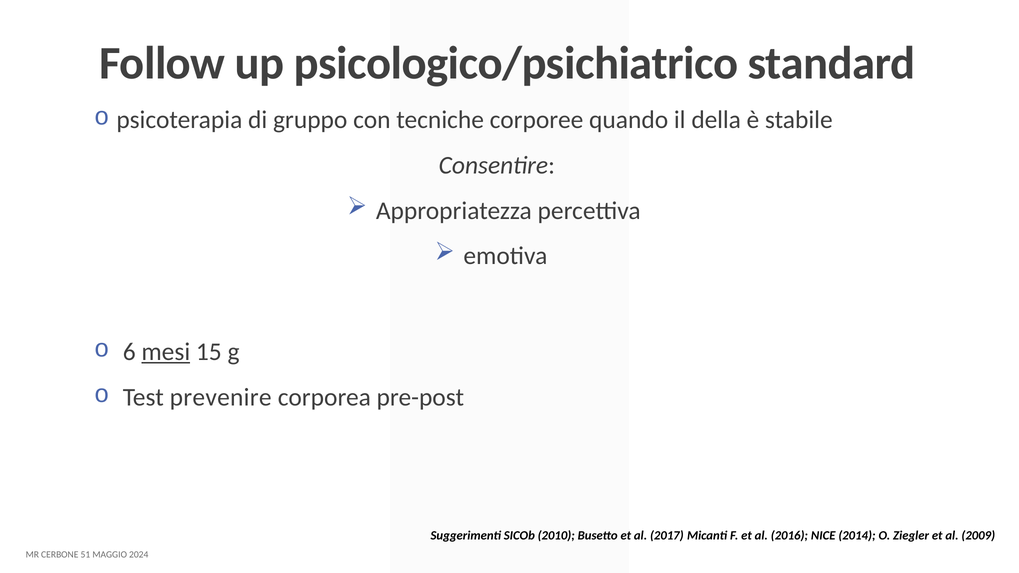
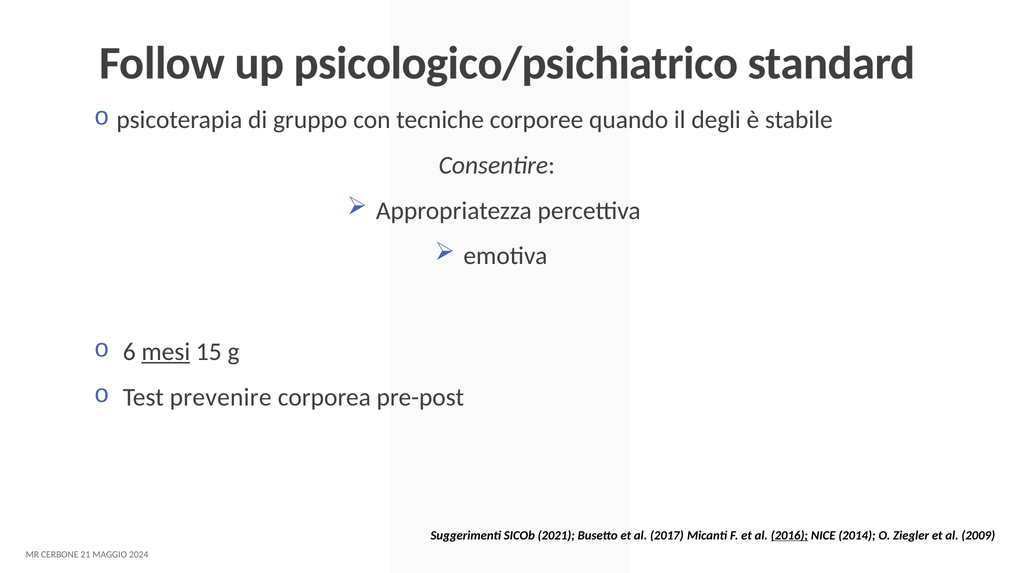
della: della -> degli
2010: 2010 -> 2021
2016 underline: none -> present
51: 51 -> 21
